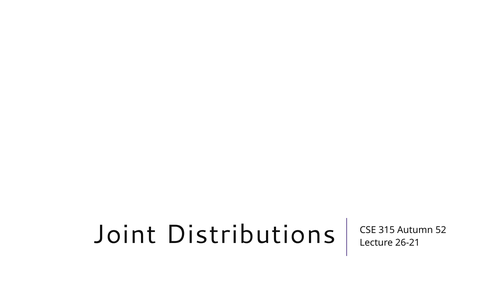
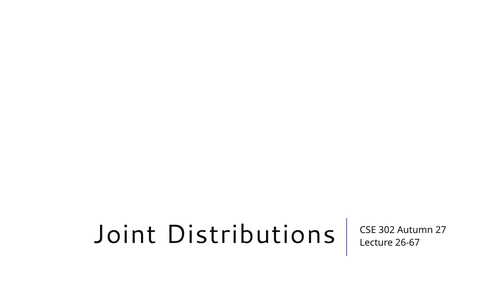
315: 315 -> 302
52: 52 -> 27
26-21: 26-21 -> 26-67
